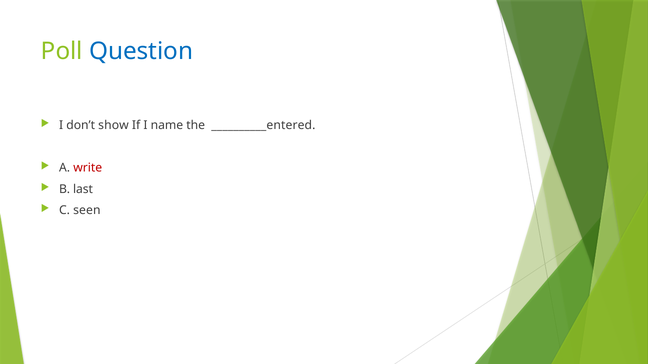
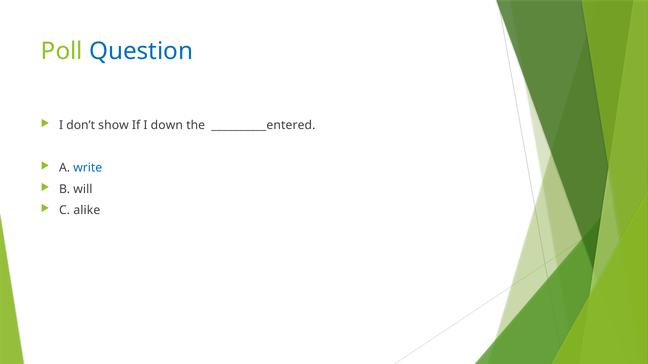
name: name -> down
write colour: red -> blue
last: last -> will
seen: seen -> alike
